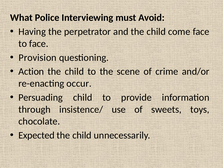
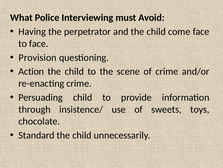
re-enacting occur: occur -> crime
Expected: Expected -> Standard
